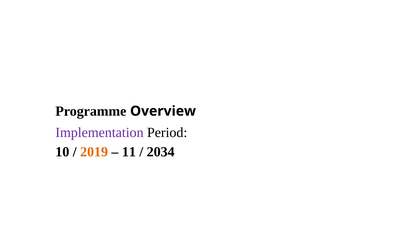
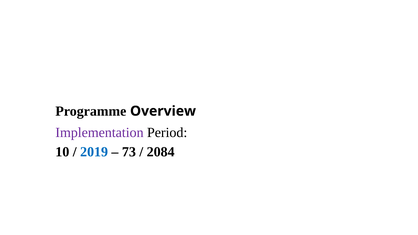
2019 colour: orange -> blue
11: 11 -> 73
2034: 2034 -> 2084
